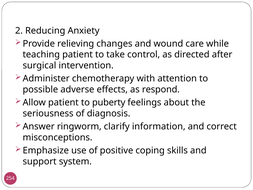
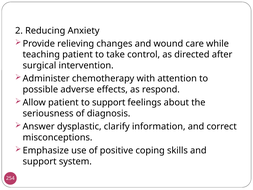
to puberty: puberty -> support
ringworm: ringworm -> dysplastic
